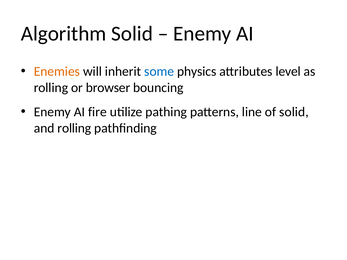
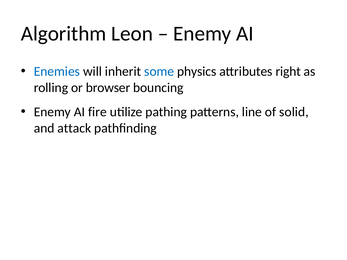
Algorithm Solid: Solid -> Leon
Enemies colour: orange -> blue
level: level -> right
and rolling: rolling -> attack
